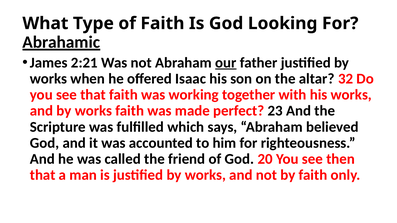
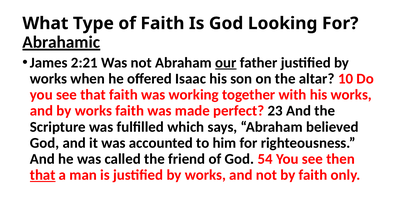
32: 32 -> 10
20: 20 -> 54
that at (43, 175) underline: none -> present
